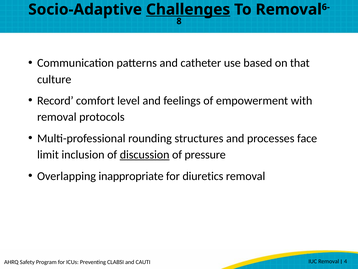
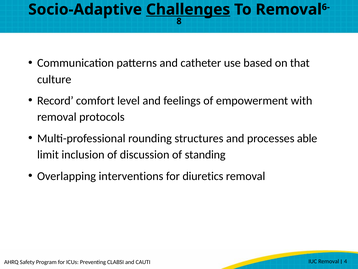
face: face -> able
discussion underline: present -> none
pressure: pressure -> standing
inappropriate: inappropriate -> interventions
